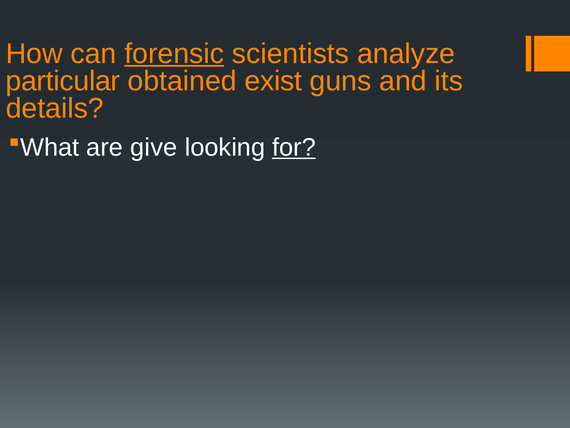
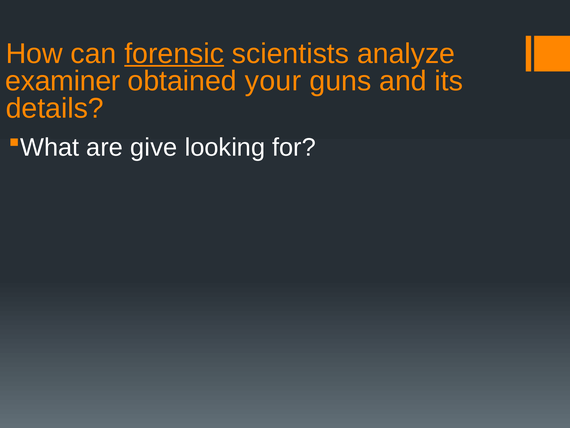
particular: particular -> examiner
exist: exist -> your
for underline: present -> none
